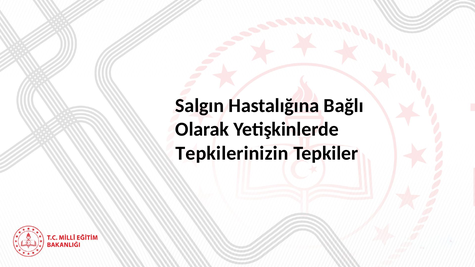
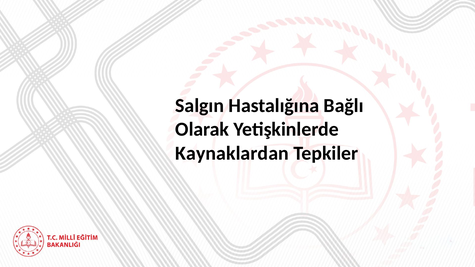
Tepkilerinizin: Tepkilerinizin -> Kaynaklardan
